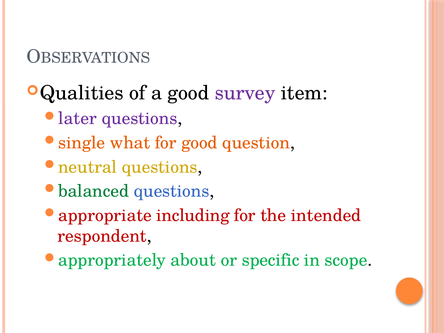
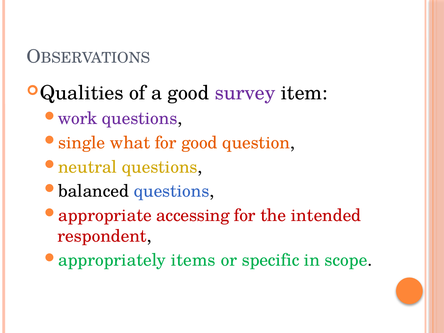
later: later -> work
balanced colour: green -> black
including: including -> accessing
about: about -> items
